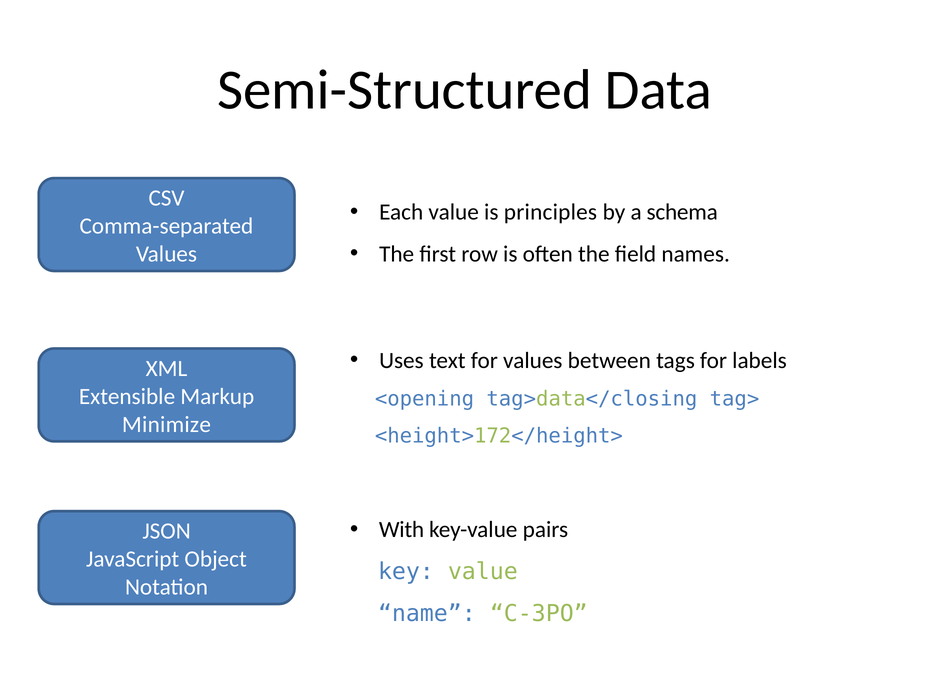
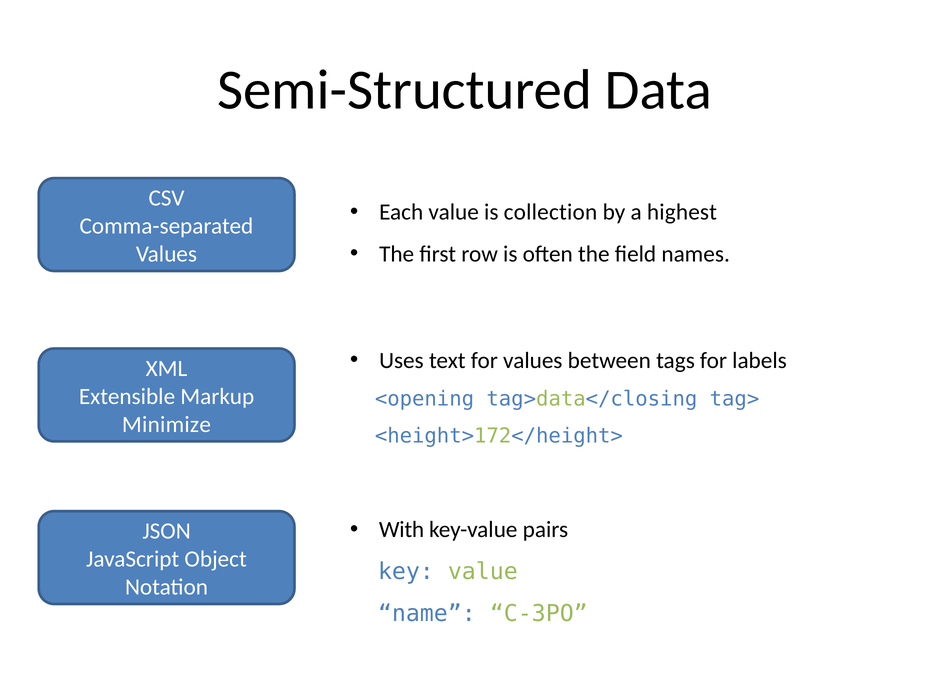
principles: principles -> collection
schema: schema -> highest
